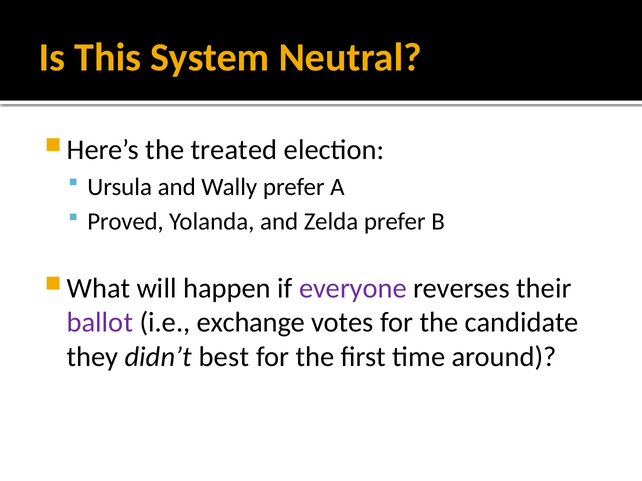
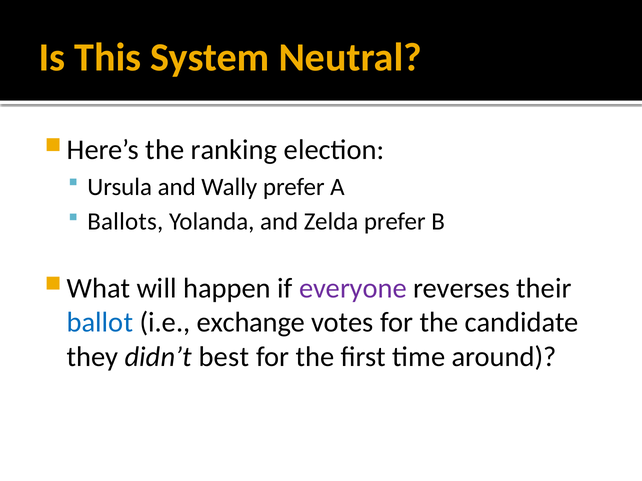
treated: treated -> ranking
Proved: Proved -> Ballots
ballot colour: purple -> blue
